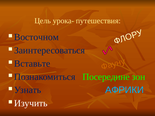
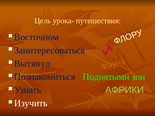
Вставьте: Вставьте -> Вытянул
Посередине: Посередине -> Поднятыми
АФРИКИ colour: light blue -> light green
